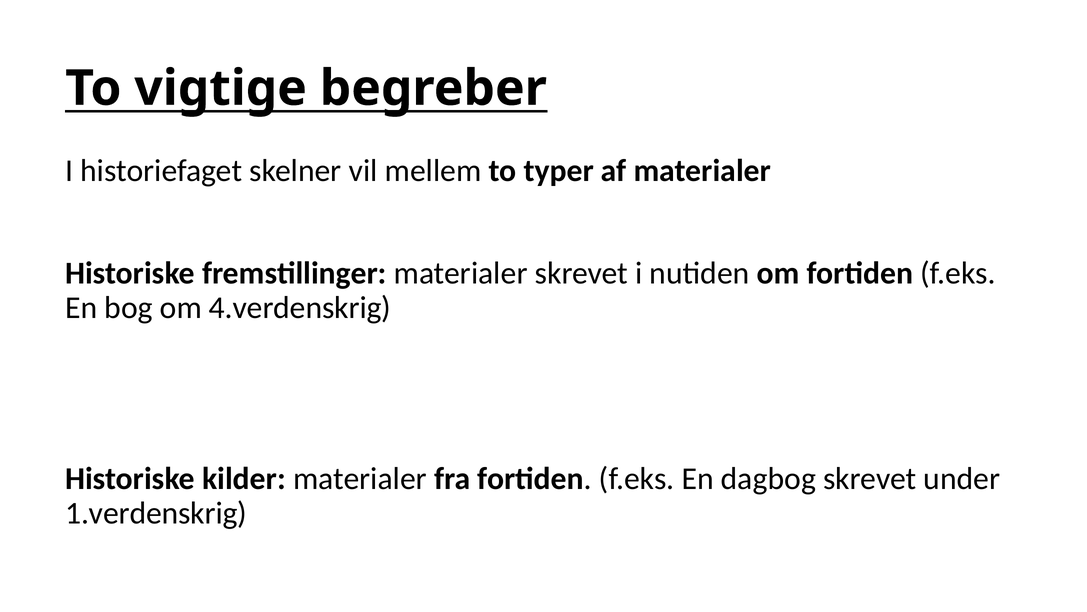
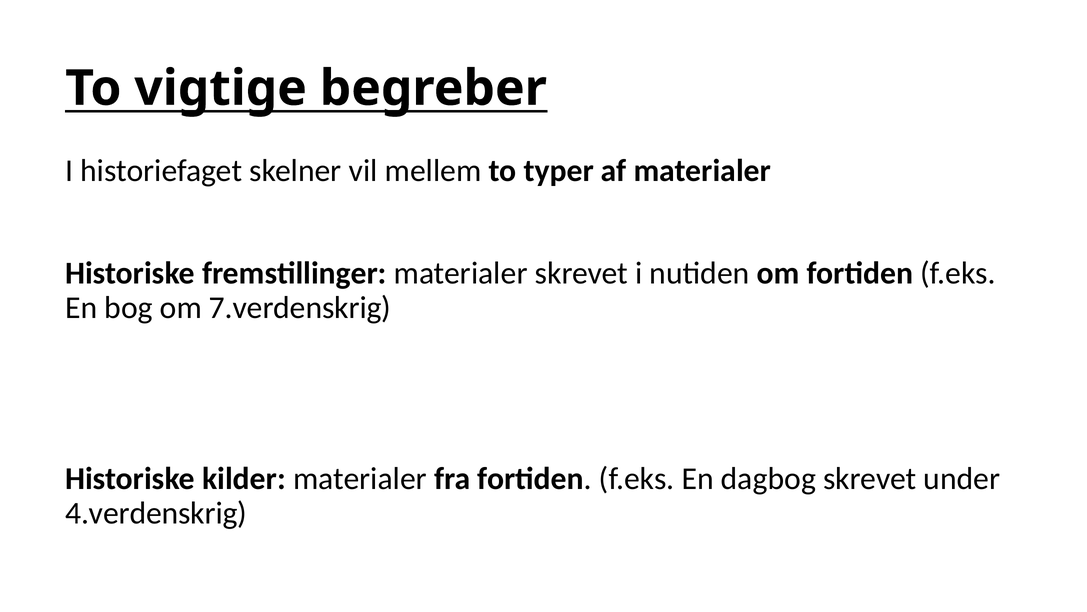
4.verdenskrig: 4.verdenskrig -> 7.verdenskrig
1.verdenskrig: 1.verdenskrig -> 4.verdenskrig
